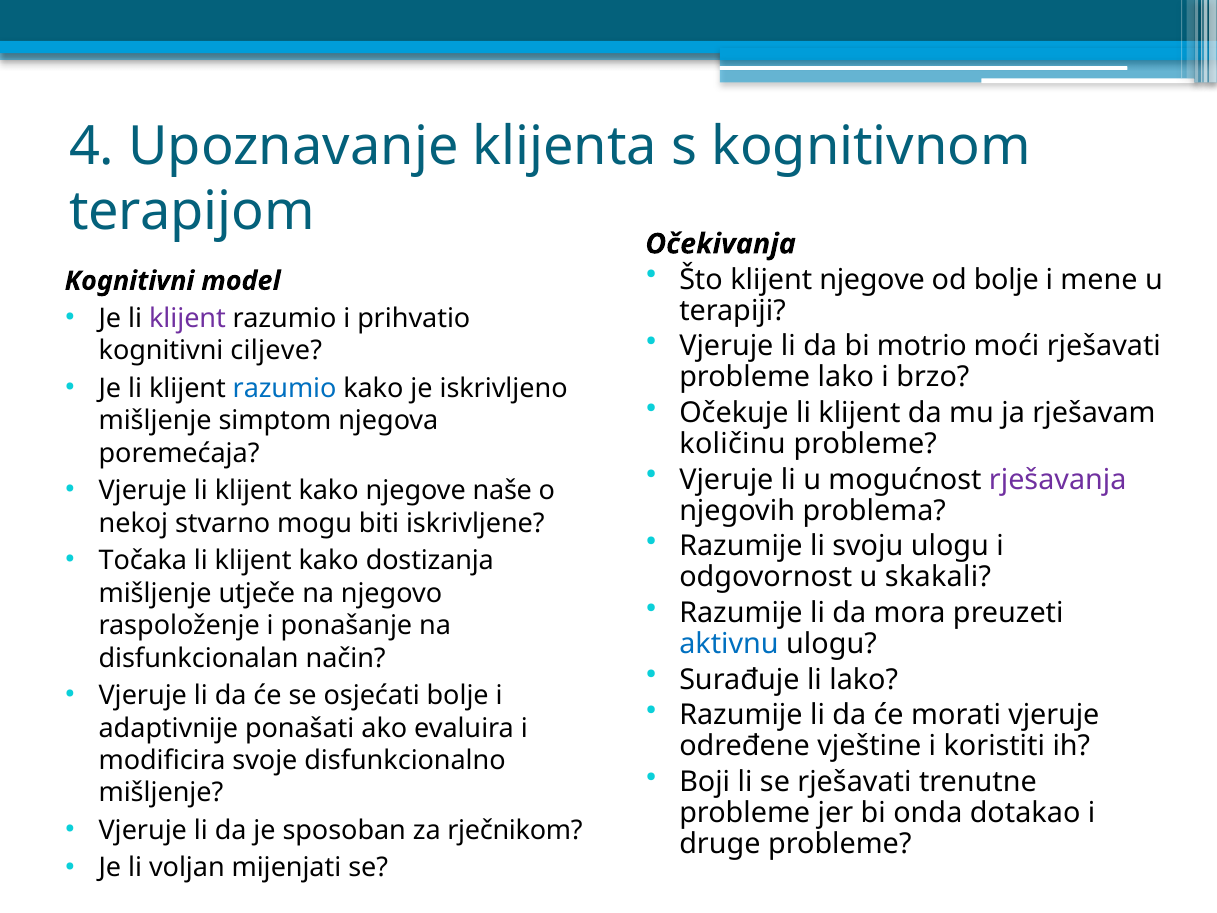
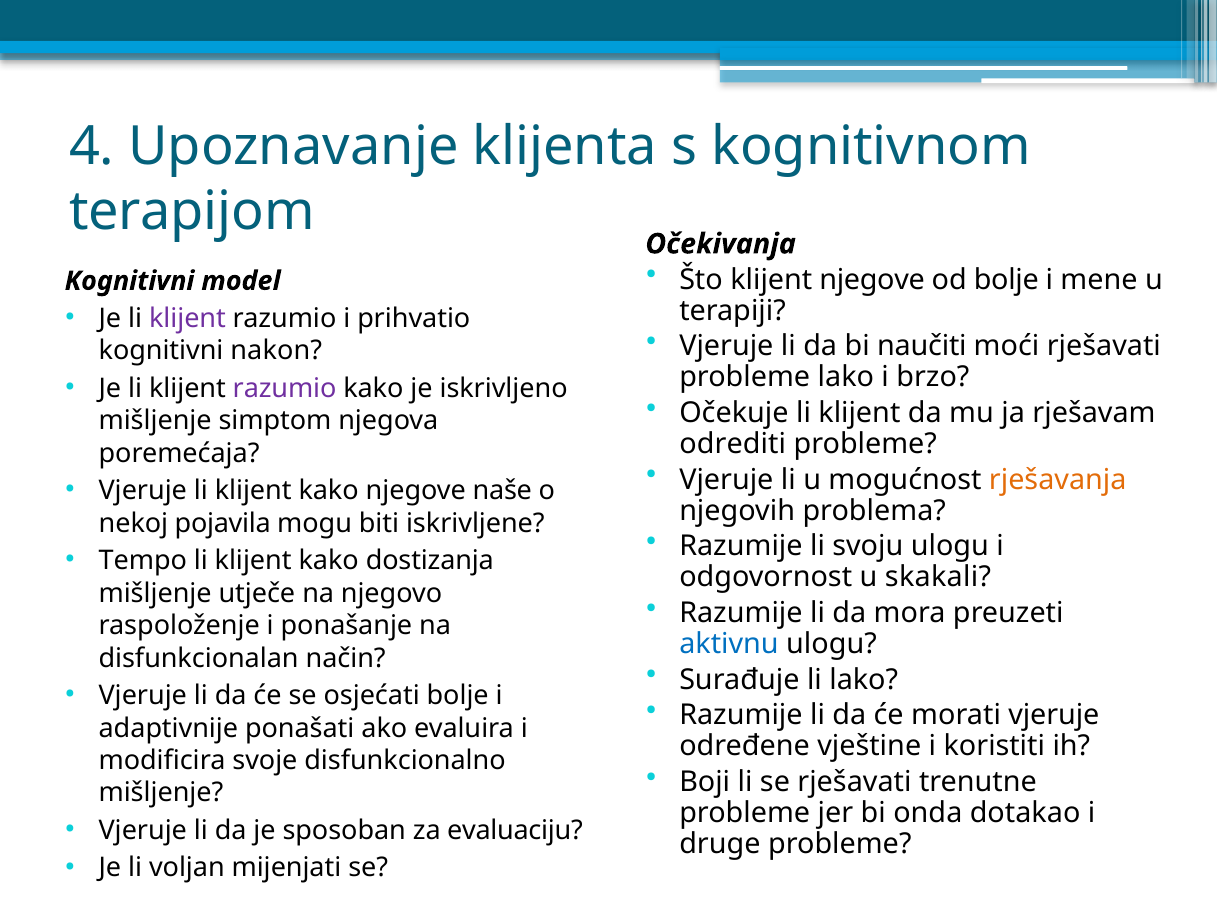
motrio: motrio -> naučiti
ciljeve: ciljeve -> nakon
razumio at (285, 388) colour: blue -> purple
količinu: količinu -> odrediti
rješavanja colour: purple -> orange
stvarno: stvarno -> pojavila
Točaka: Točaka -> Tempo
rječnikom: rječnikom -> evaluaciju
